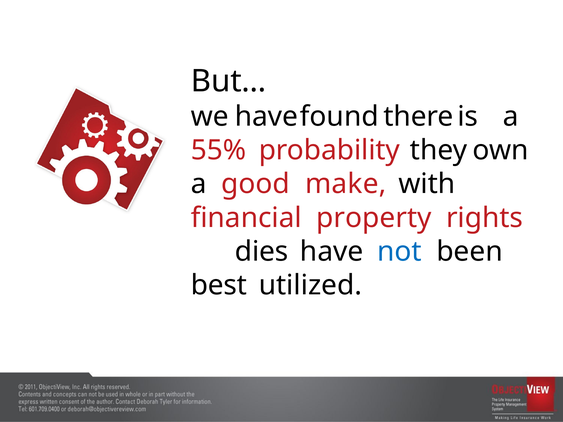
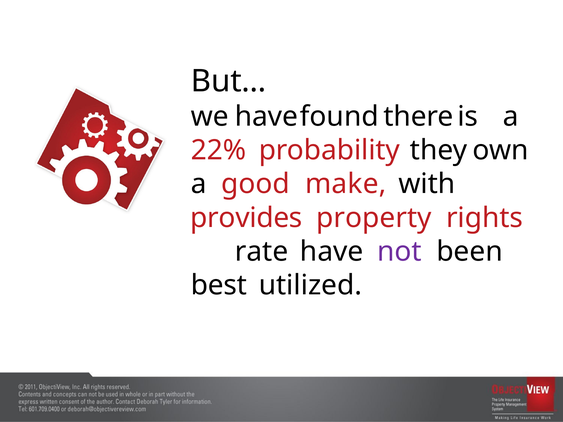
55%: 55% -> 22%
financial: financial -> provides
dies: dies -> rate
not colour: blue -> purple
